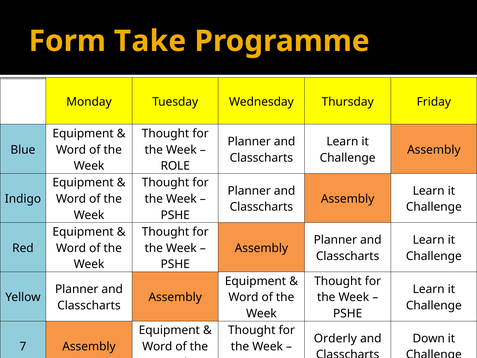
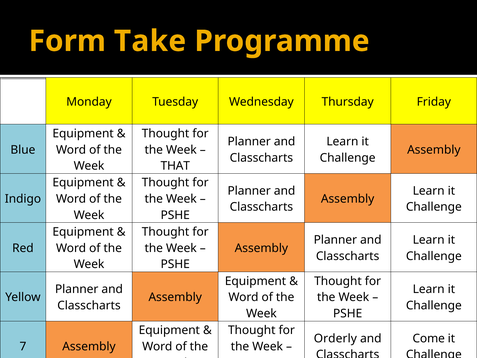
ROLE: ROLE -> THAT
Down: Down -> Come
